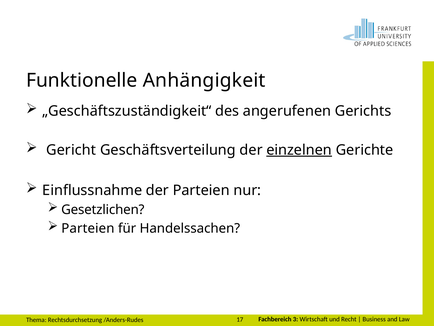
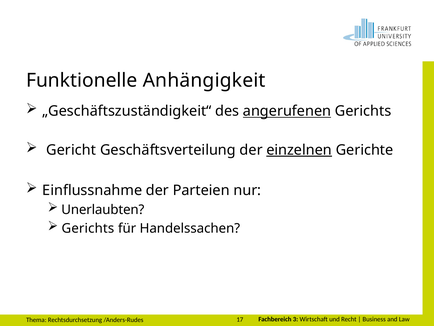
angerufenen underline: none -> present
Gesetzlichen: Gesetzlichen -> Unerlaubten
Parteien at (88, 228): Parteien -> Gerichts
